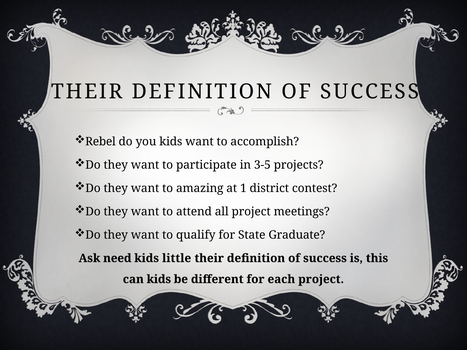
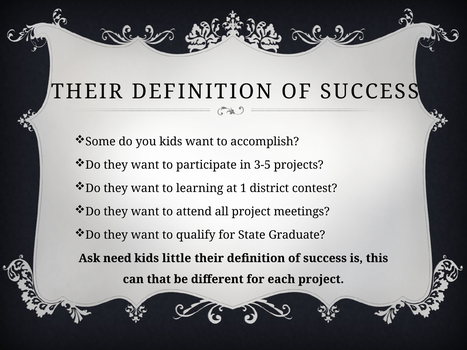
Rebel: Rebel -> Some
amazing: amazing -> learning
can kids: kids -> that
